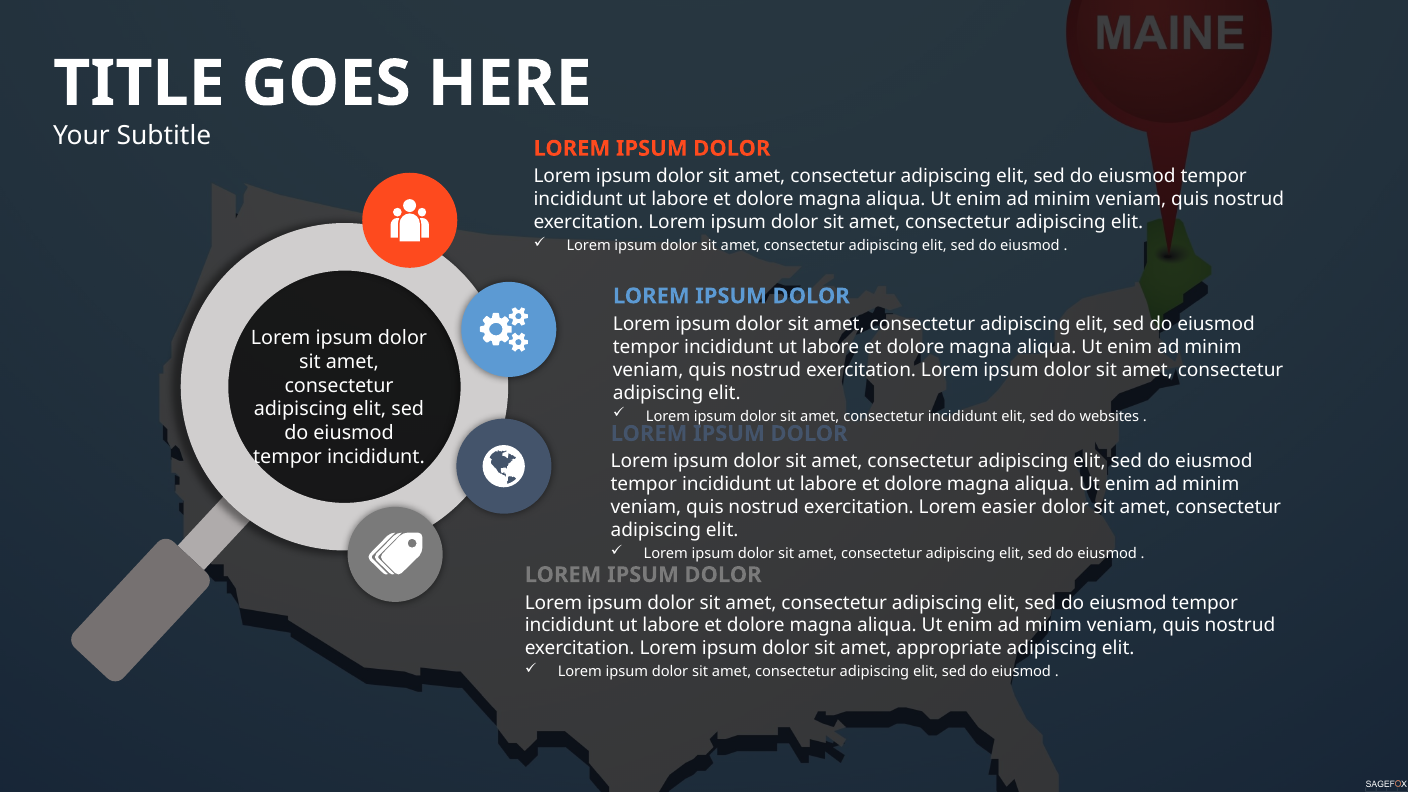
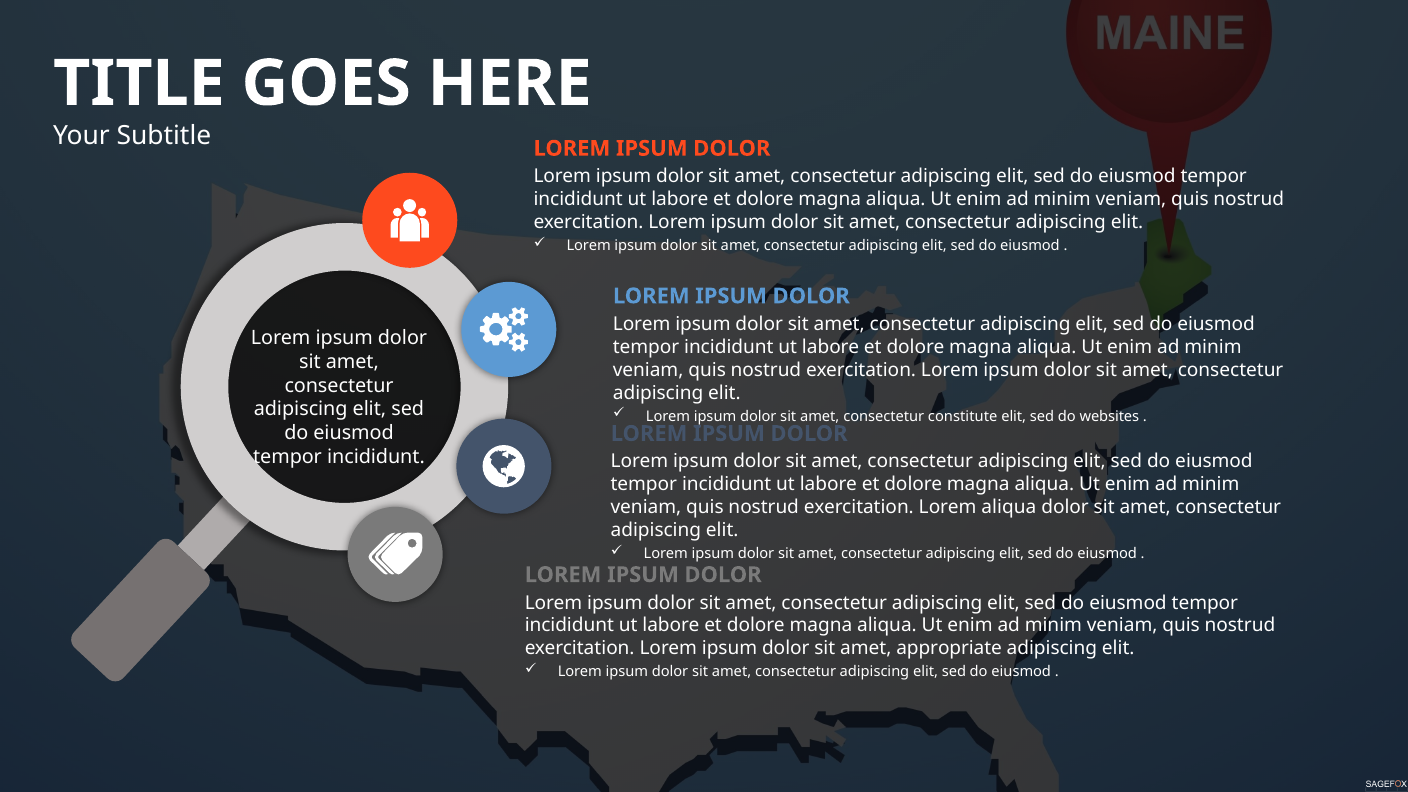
consectetur incididunt: incididunt -> constitute
Lorem easier: easier -> aliqua
